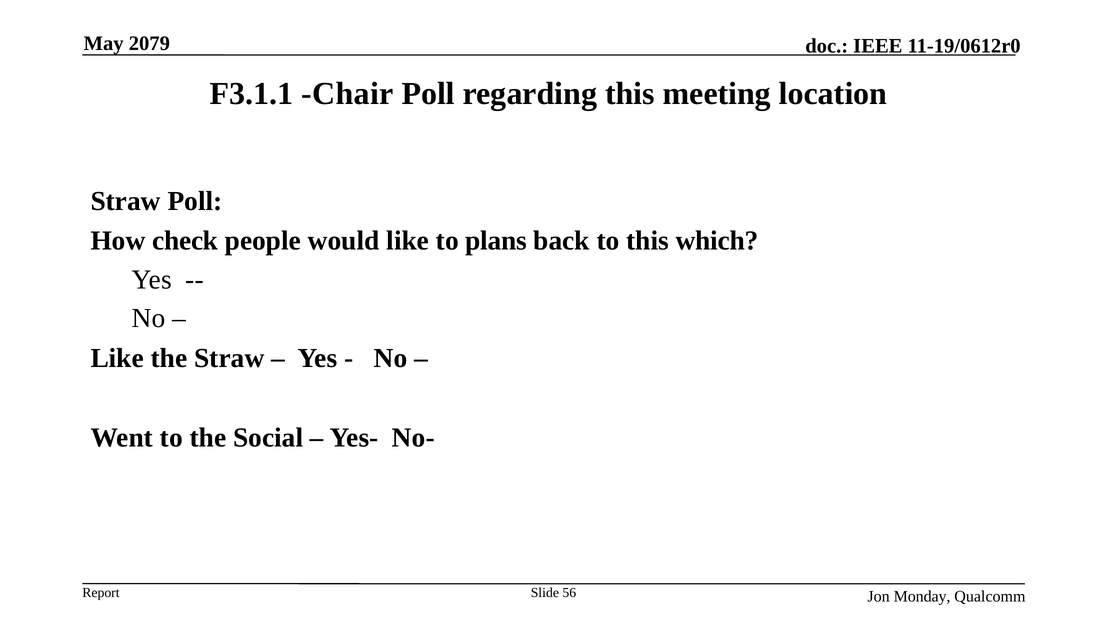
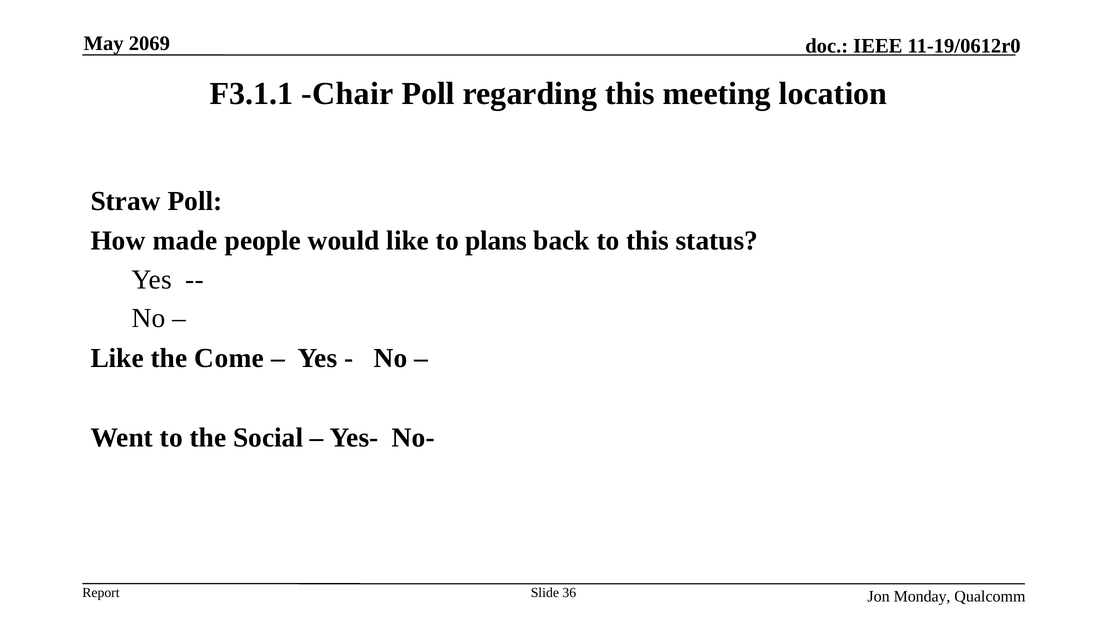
2079: 2079 -> 2069
check: check -> made
which: which -> status
the Straw: Straw -> Come
56: 56 -> 36
